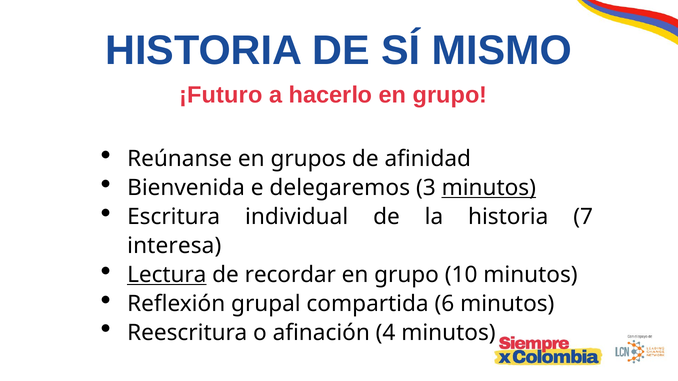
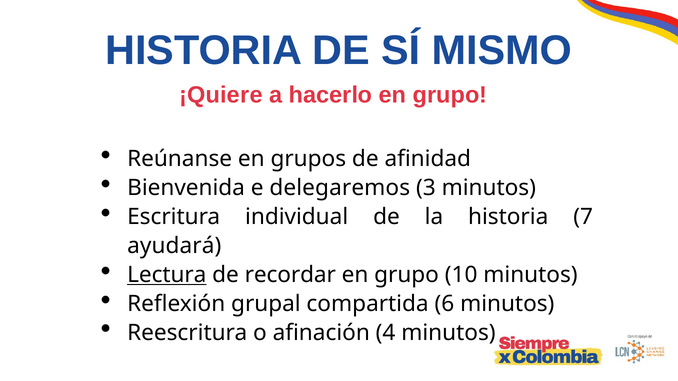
¡Futuro: ¡Futuro -> ¡Quiere
minutos at (489, 188) underline: present -> none
interesa: interesa -> ayudará
